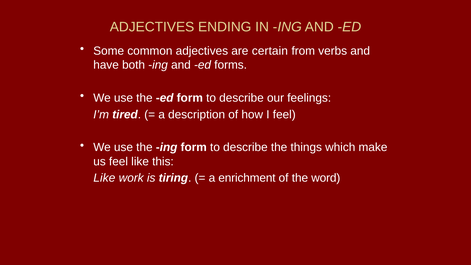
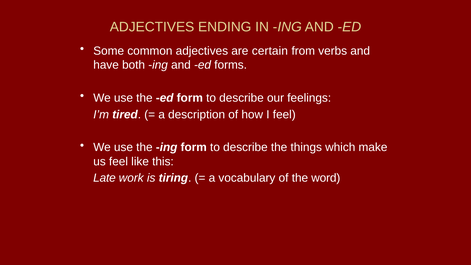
Like at (104, 178): Like -> Late
enrichment: enrichment -> vocabulary
